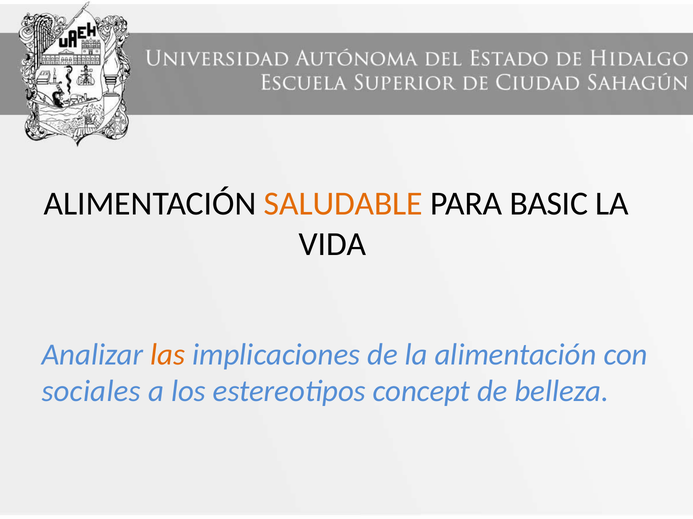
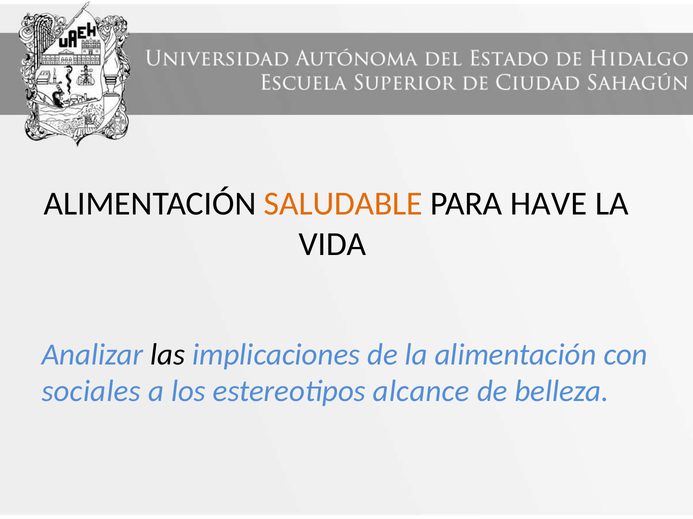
BASIC: BASIC -> HAVE
las colour: orange -> black
concept: concept -> alcance
